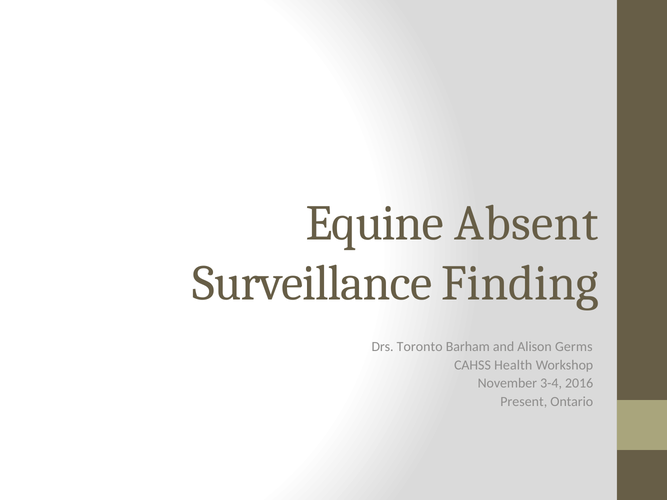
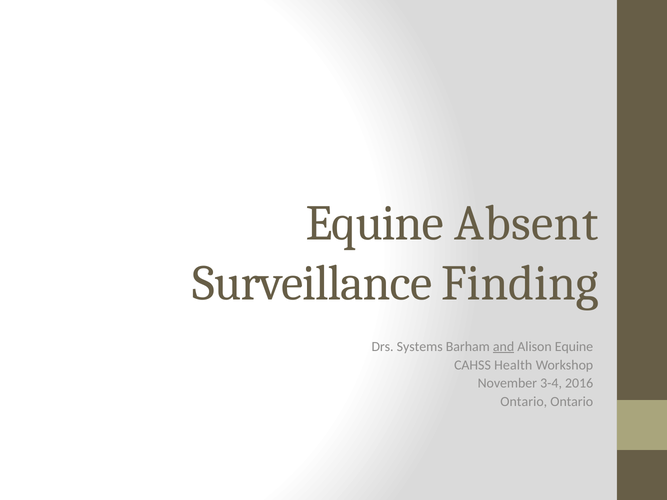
Toronto: Toronto -> Systems
and underline: none -> present
Alison Germs: Germs -> Equine
Present at (524, 402): Present -> Ontario
